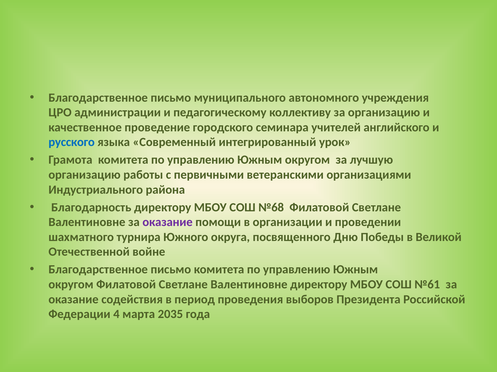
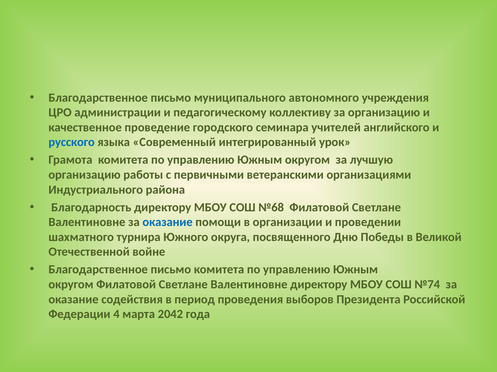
оказание at (168, 223) colour: purple -> blue
№61: №61 -> №74
2035: 2035 -> 2042
